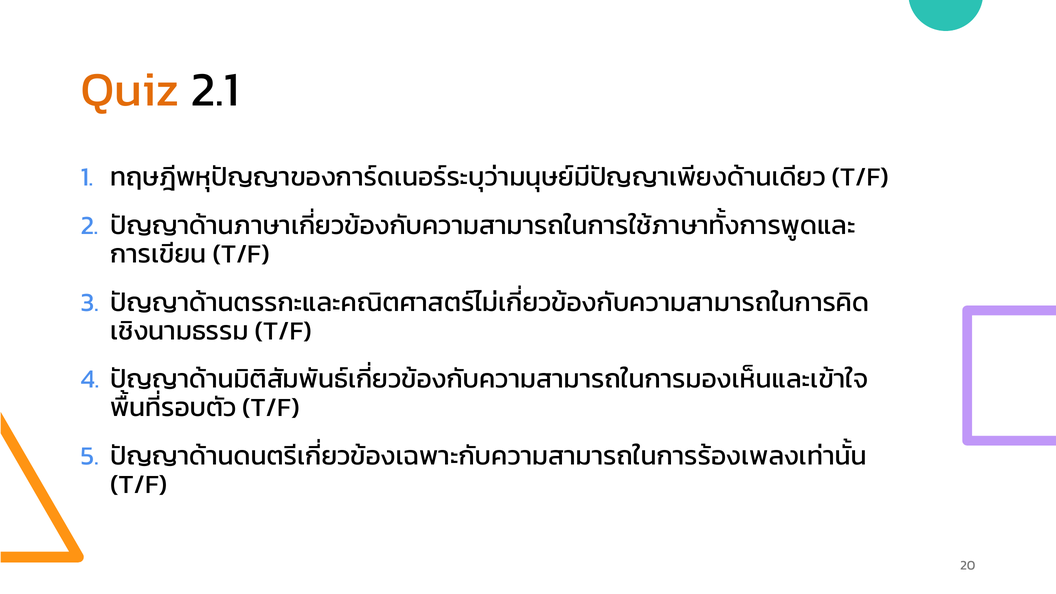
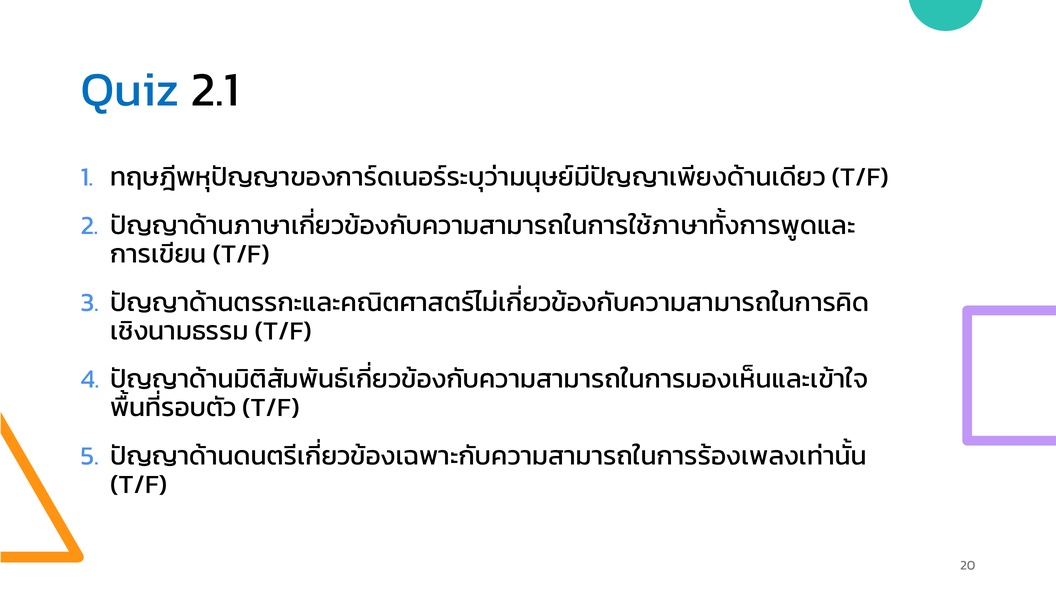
Quiz colour: orange -> blue
